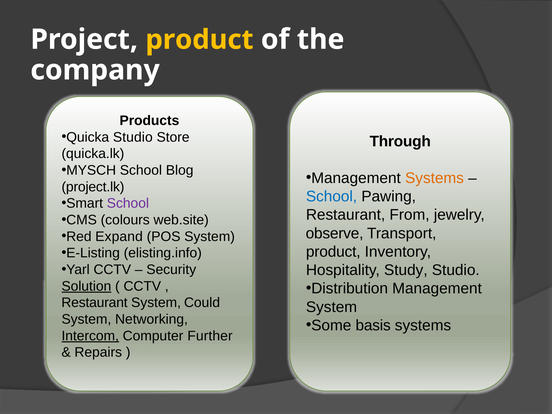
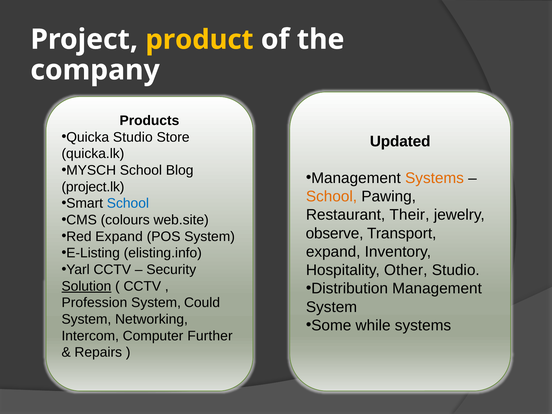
Through: Through -> Updated
School at (332, 197) colour: blue -> orange
School at (128, 203) colour: purple -> blue
From: From -> Their
product at (333, 252): product -> expand
Study: Study -> Other
Restaurant at (95, 303): Restaurant -> Profession
basis: basis -> while
Intercom underline: present -> none
